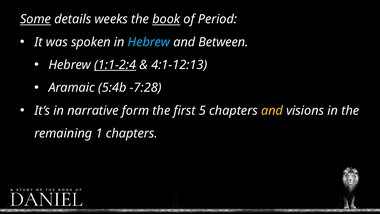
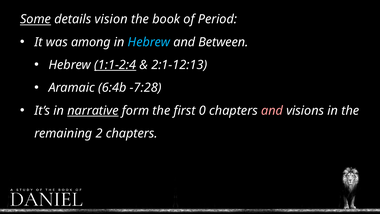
weeks: weeks -> vision
book underline: present -> none
spoken: spoken -> among
4:1-12:13: 4:1-12:13 -> 2:1-12:13
5:4b: 5:4b -> 6:4b
narrative underline: none -> present
5: 5 -> 0
and at (272, 110) colour: yellow -> pink
1: 1 -> 2
